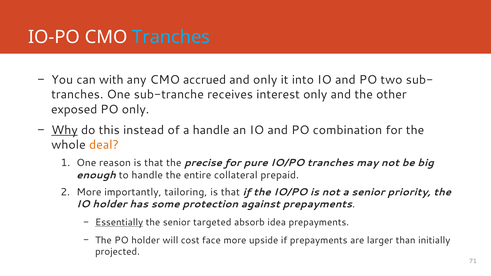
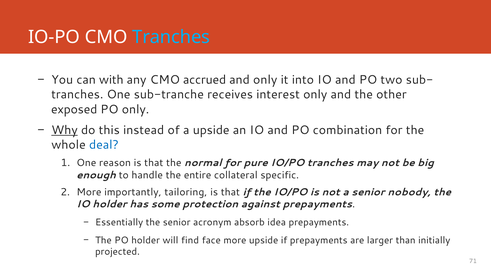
a handle: handle -> upside
deal colour: orange -> blue
precise: precise -> normal
prepaid: prepaid -> specific
priority: priority -> nobody
Essentially underline: present -> none
targeted: targeted -> acronym
cost: cost -> find
